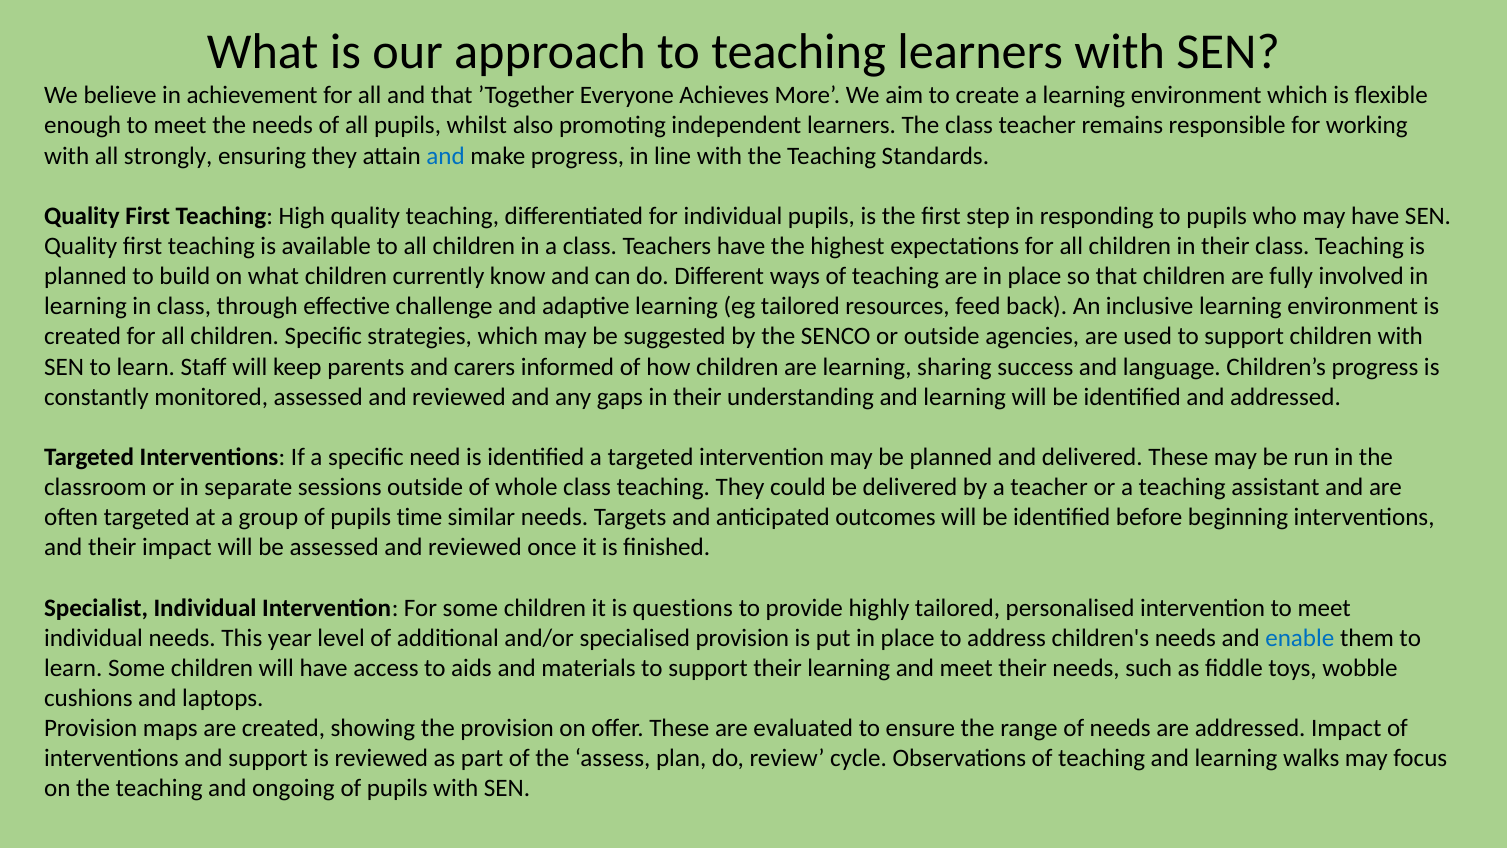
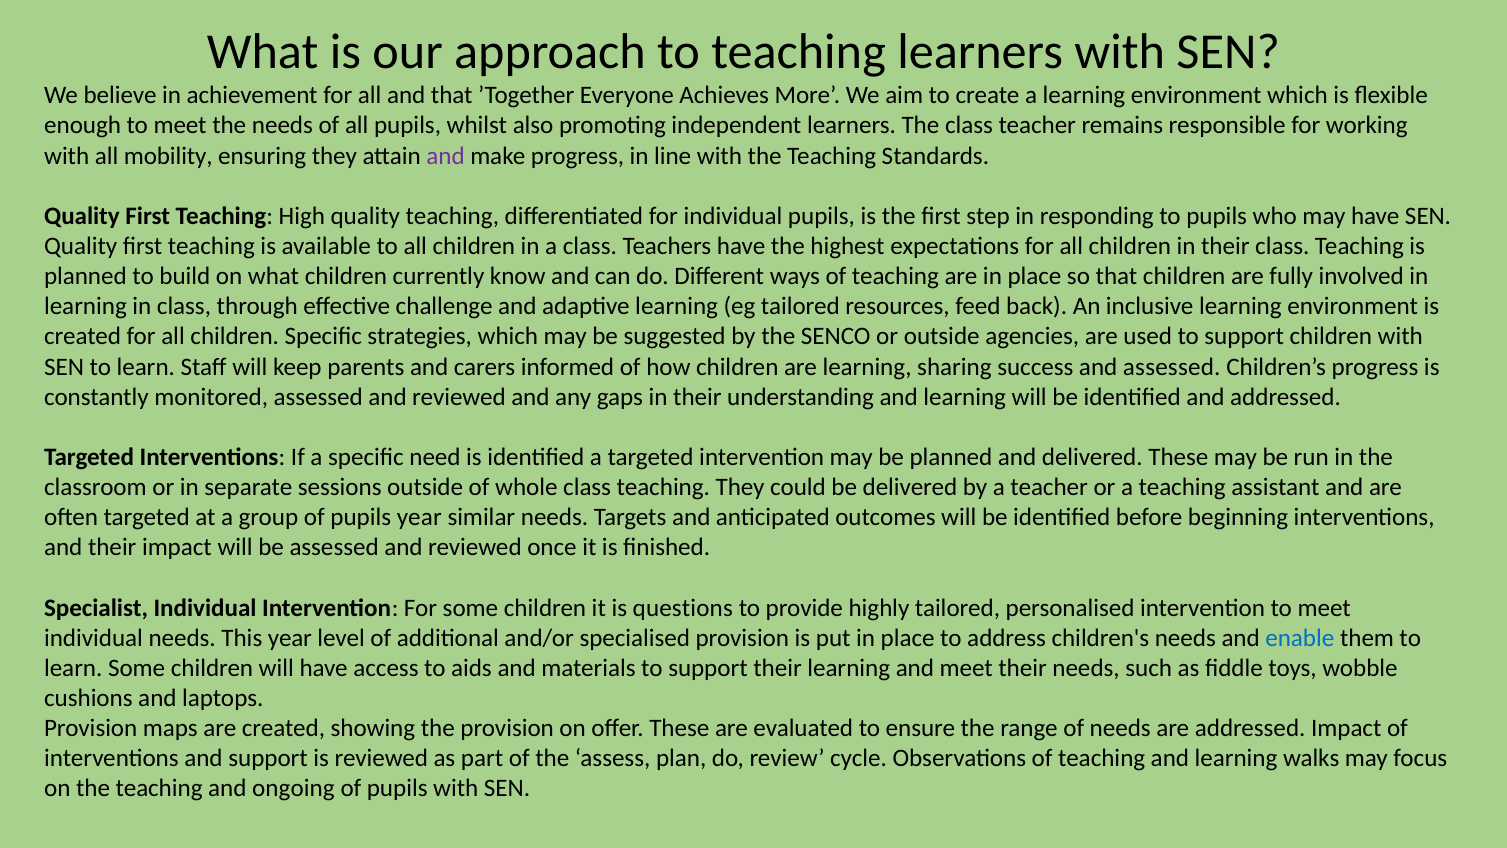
strongly: strongly -> mobility
and at (446, 156) colour: blue -> purple
and language: language -> assessed
pupils time: time -> year
